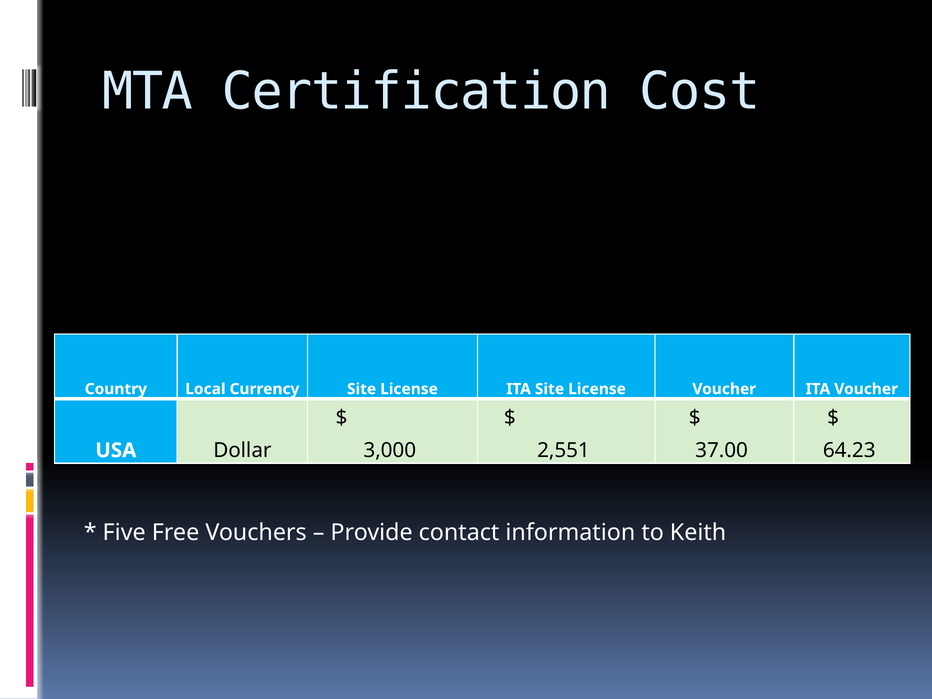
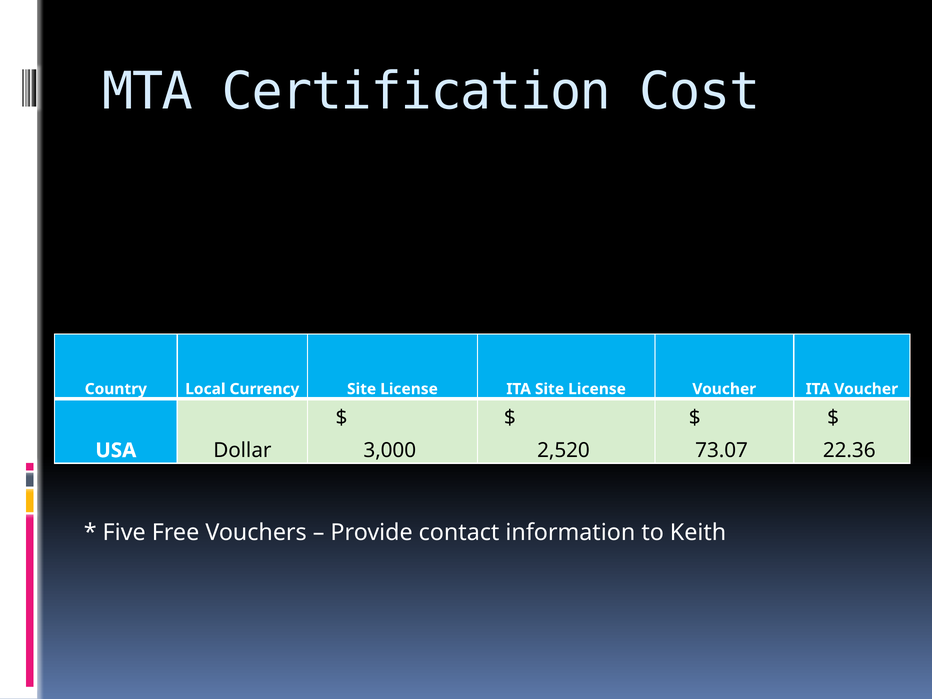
2,551: 2,551 -> 2,520
37.00: 37.00 -> 73.07
64.23: 64.23 -> 22.36
